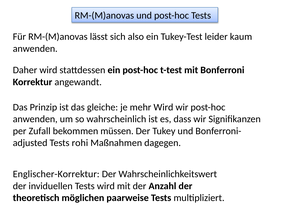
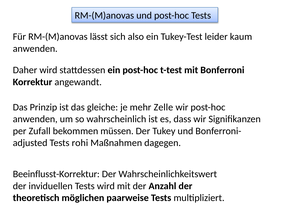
mehr Wird: Wird -> Zelle
Englischer-Korrektur: Englischer-Korrektur -> Beeinflusst-Korrektur
